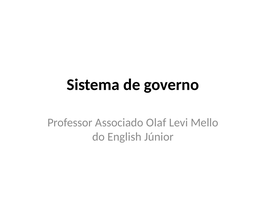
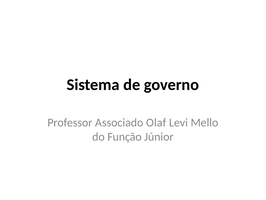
English: English -> Função
